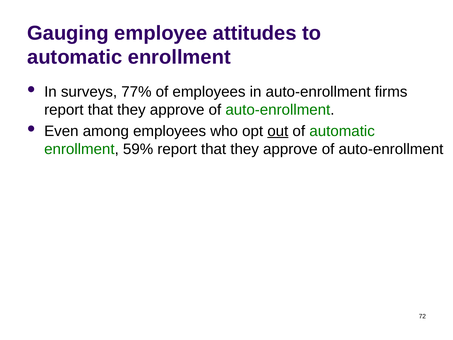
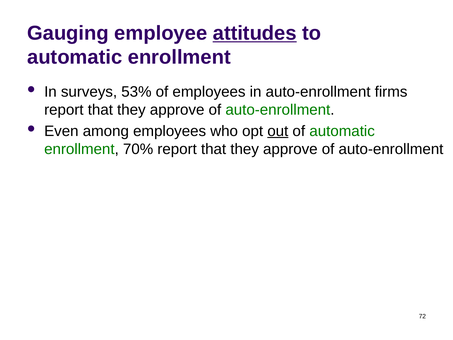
attitudes underline: none -> present
77%: 77% -> 53%
59%: 59% -> 70%
